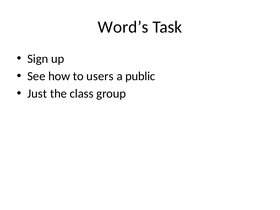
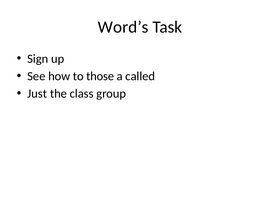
users: users -> those
public: public -> called
